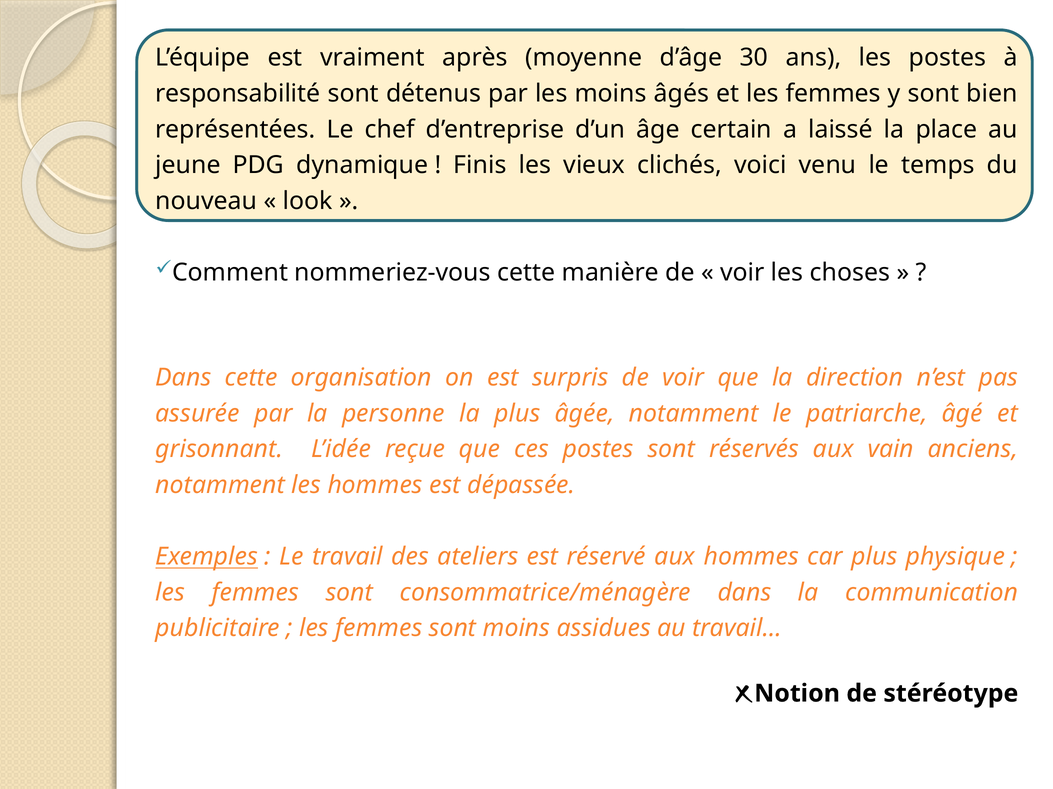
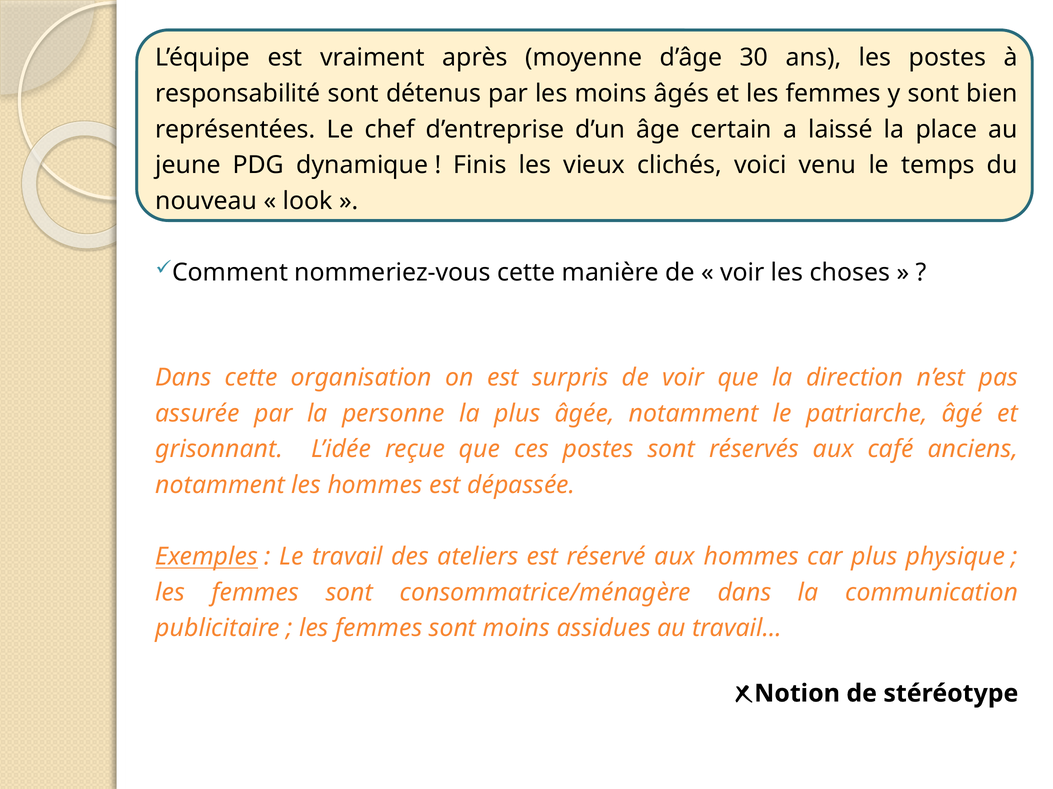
vain: vain -> café
